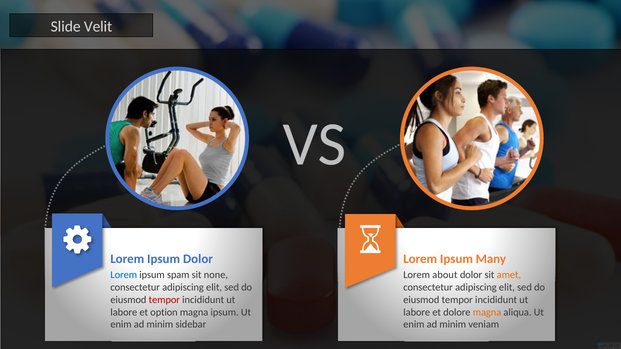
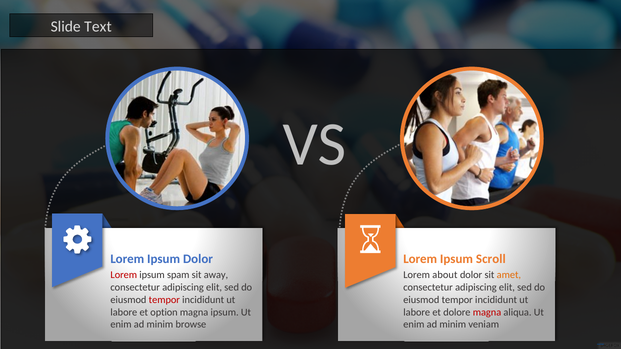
Velit: Velit -> Text
Many: Many -> Scroll
Lorem at (124, 275) colour: blue -> red
none: none -> away
magna at (487, 312) colour: orange -> red
sidebar: sidebar -> browse
